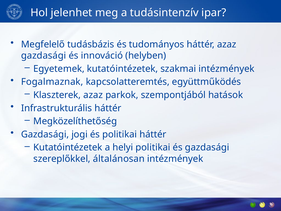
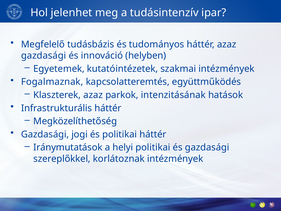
szempontjából: szempontjából -> intenzitásának
Kutatóintézetek at (68, 147): Kutatóintézetek -> Iránymutatások
általánosan: általánosan -> korlátoznak
